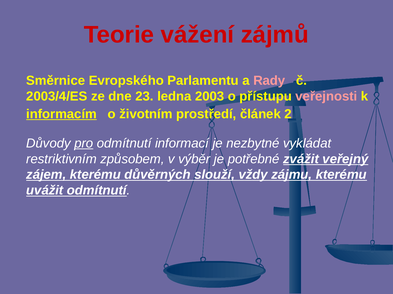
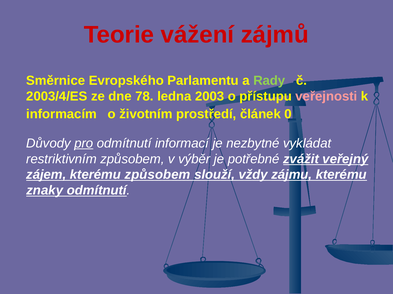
Rady colour: pink -> light green
23: 23 -> 78
informacím underline: present -> none
2: 2 -> 0
kterému důvěrných: důvěrných -> způsobem
uvážit: uvážit -> znaky
